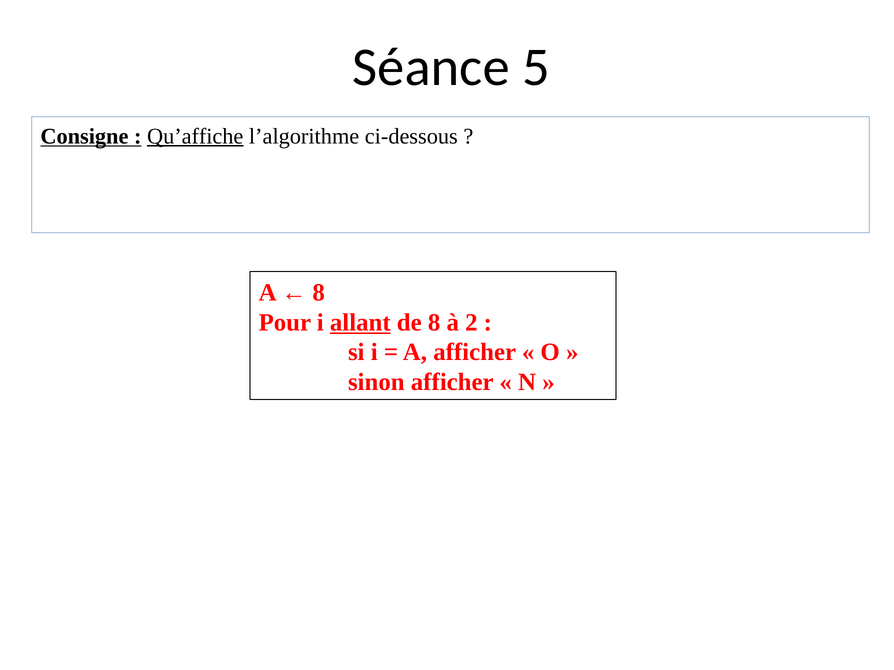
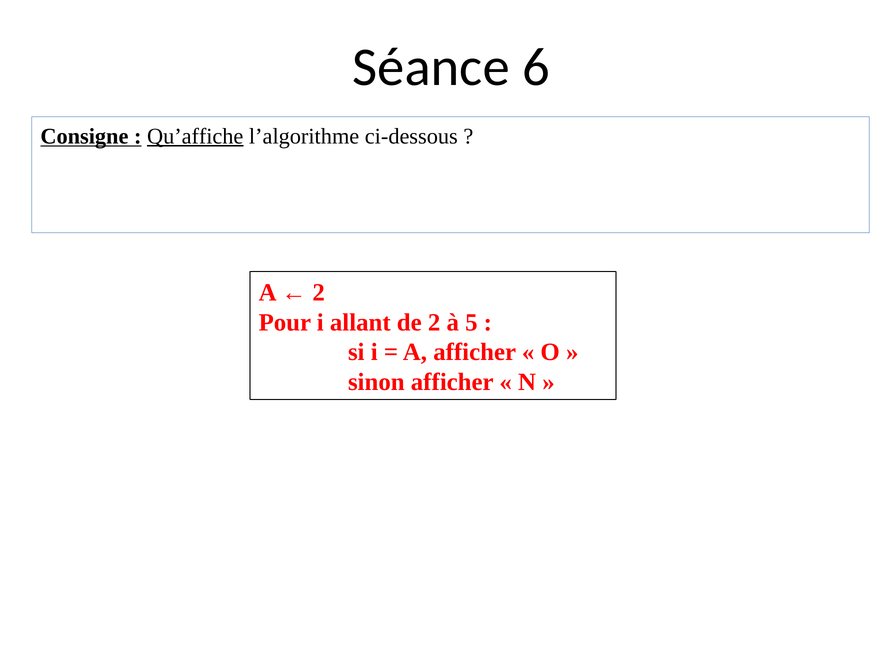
5: 5 -> 6
8 at (319, 293): 8 -> 2
allant underline: present -> none
de 8: 8 -> 2
2: 2 -> 5
